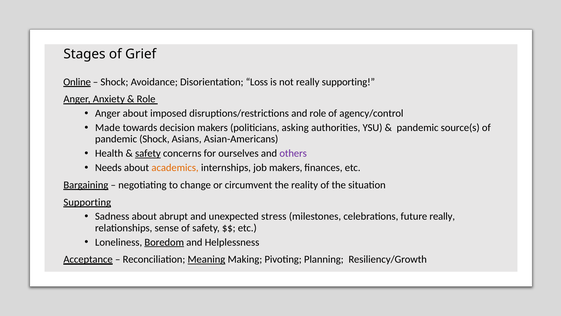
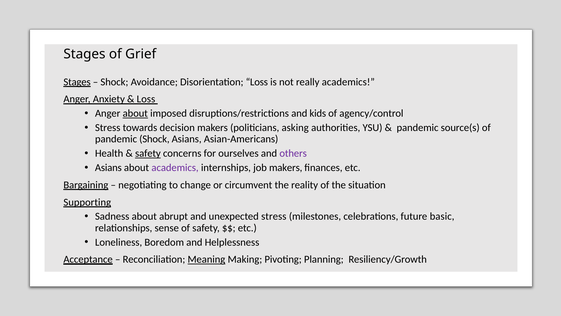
Online at (77, 82): Online -> Stages
really supporting: supporting -> academics
Role at (146, 99): Role -> Loss
about at (135, 113) underline: none -> present
and role: role -> kids
Made at (108, 128): Made -> Stress
Needs at (108, 168): Needs -> Asians
academics at (175, 168) colour: orange -> purple
future really: really -> basic
Boredom underline: present -> none
